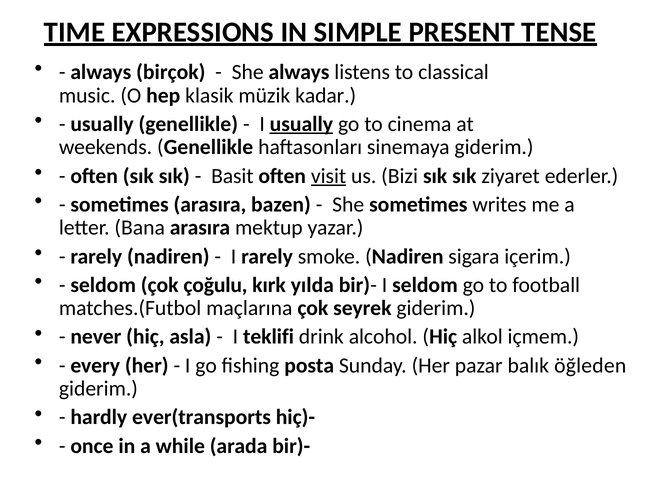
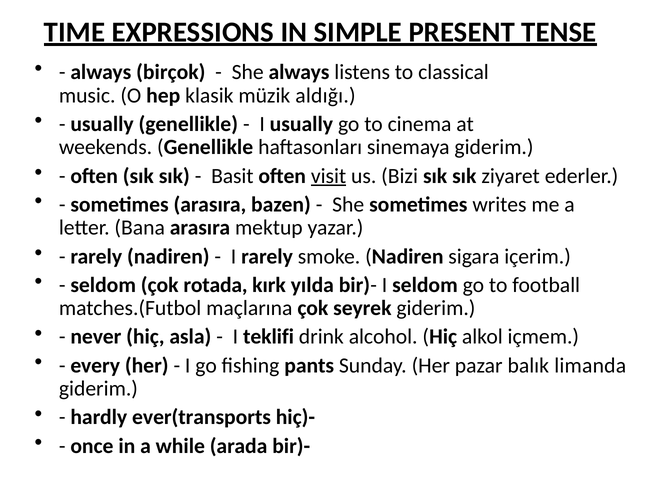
kadar: kadar -> aldığı
usually at (301, 124) underline: present -> none
çoğulu: çoğulu -> rotada
posta: posta -> pants
öğleden: öğleden -> limanda
